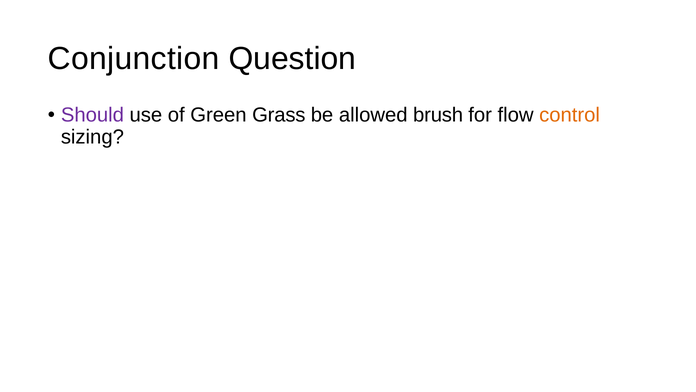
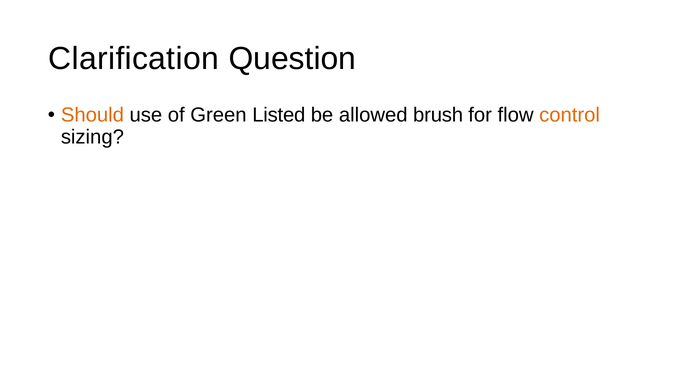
Conjunction: Conjunction -> Clarification
Should colour: purple -> orange
Grass: Grass -> Listed
